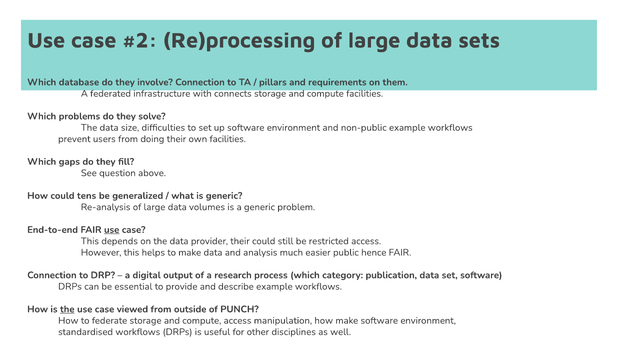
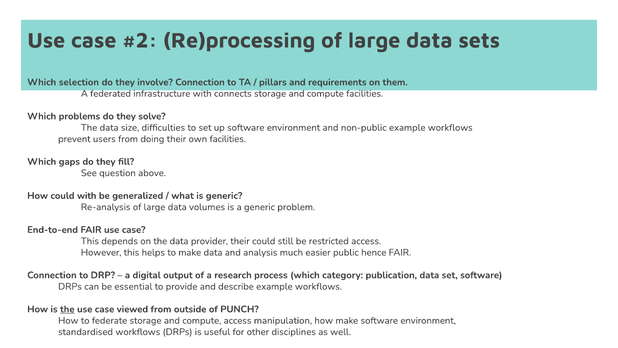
database: database -> selection
could tens: tens -> with
use at (112, 230) underline: present -> none
